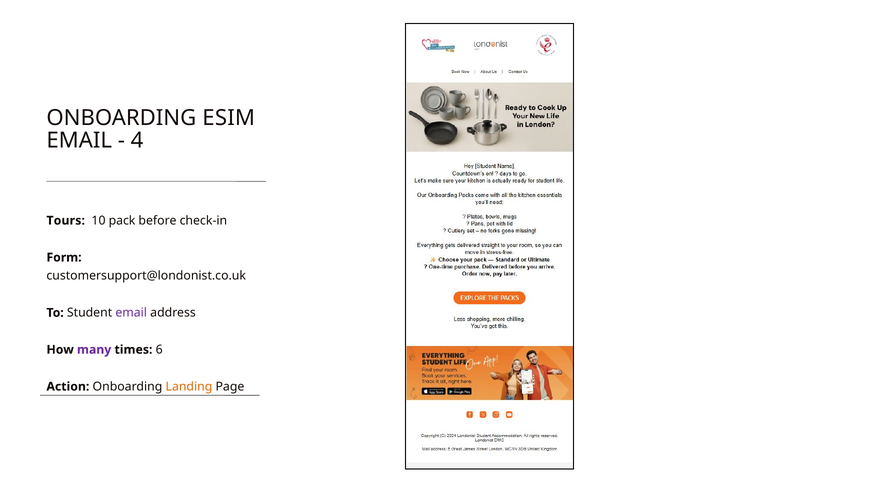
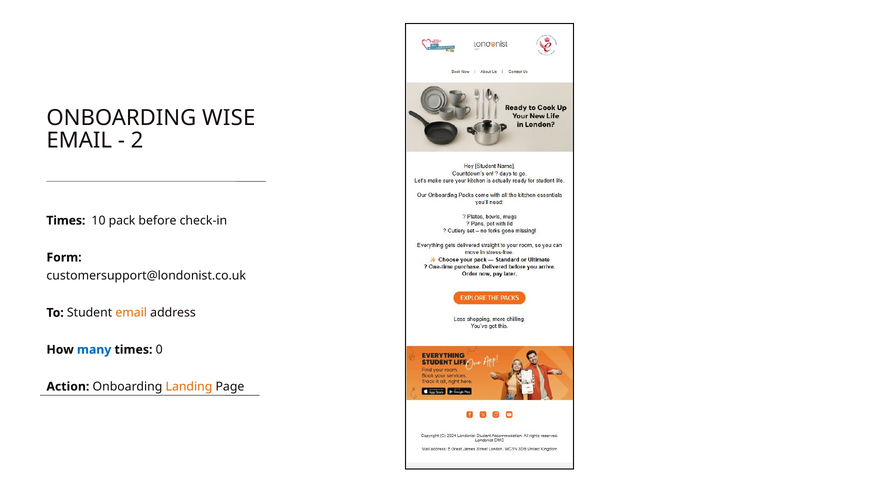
ESIM: ESIM -> WISE
4: 4 -> 2
Tours at (66, 221): Tours -> Times
email at (131, 313) colour: purple -> orange
many colour: purple -> blue
6: 6 -> 0
